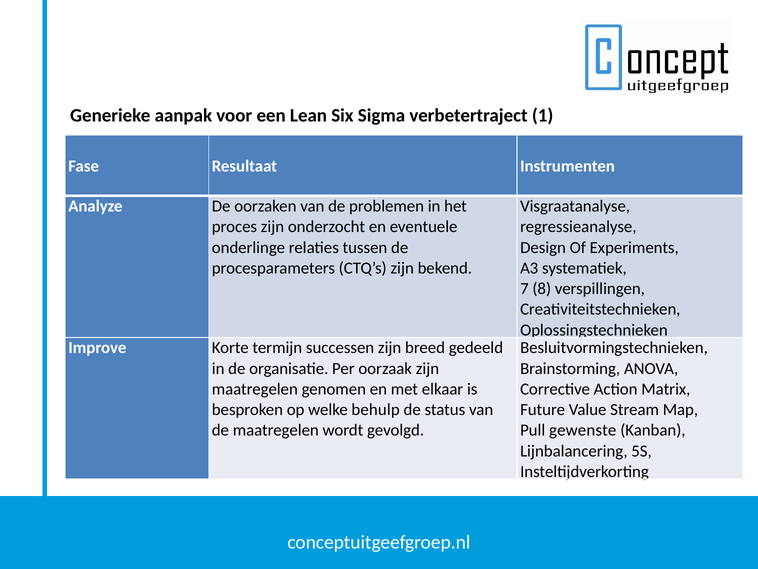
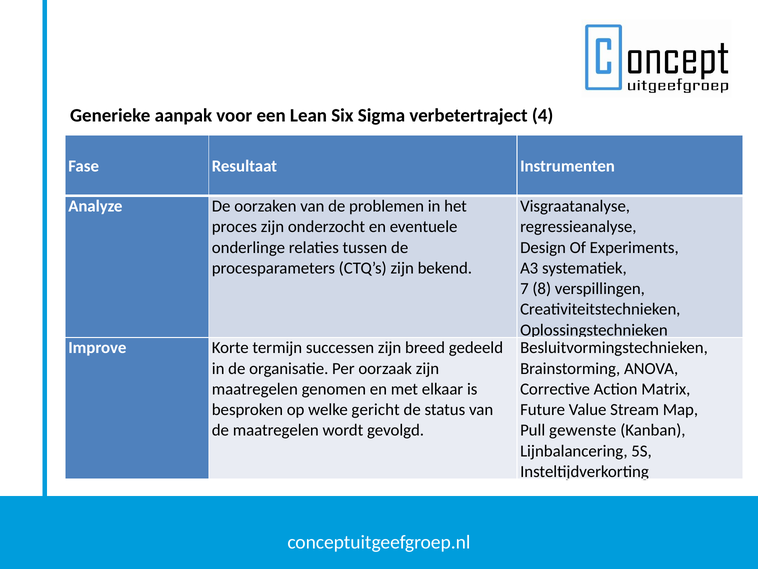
1: 1 -> 4
behulp: behulp -> gericht
